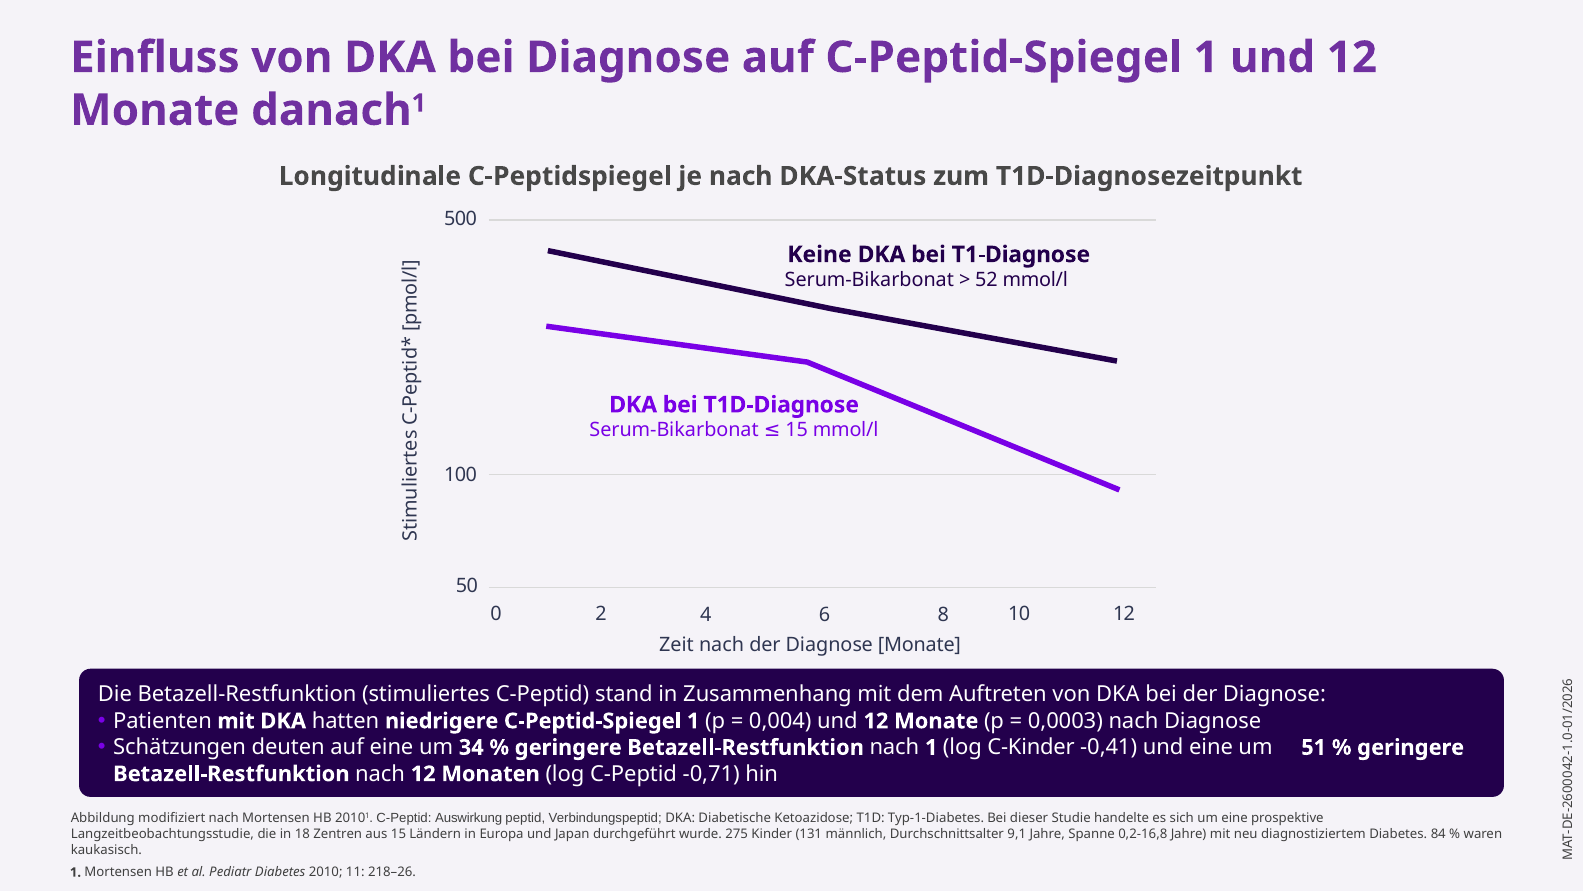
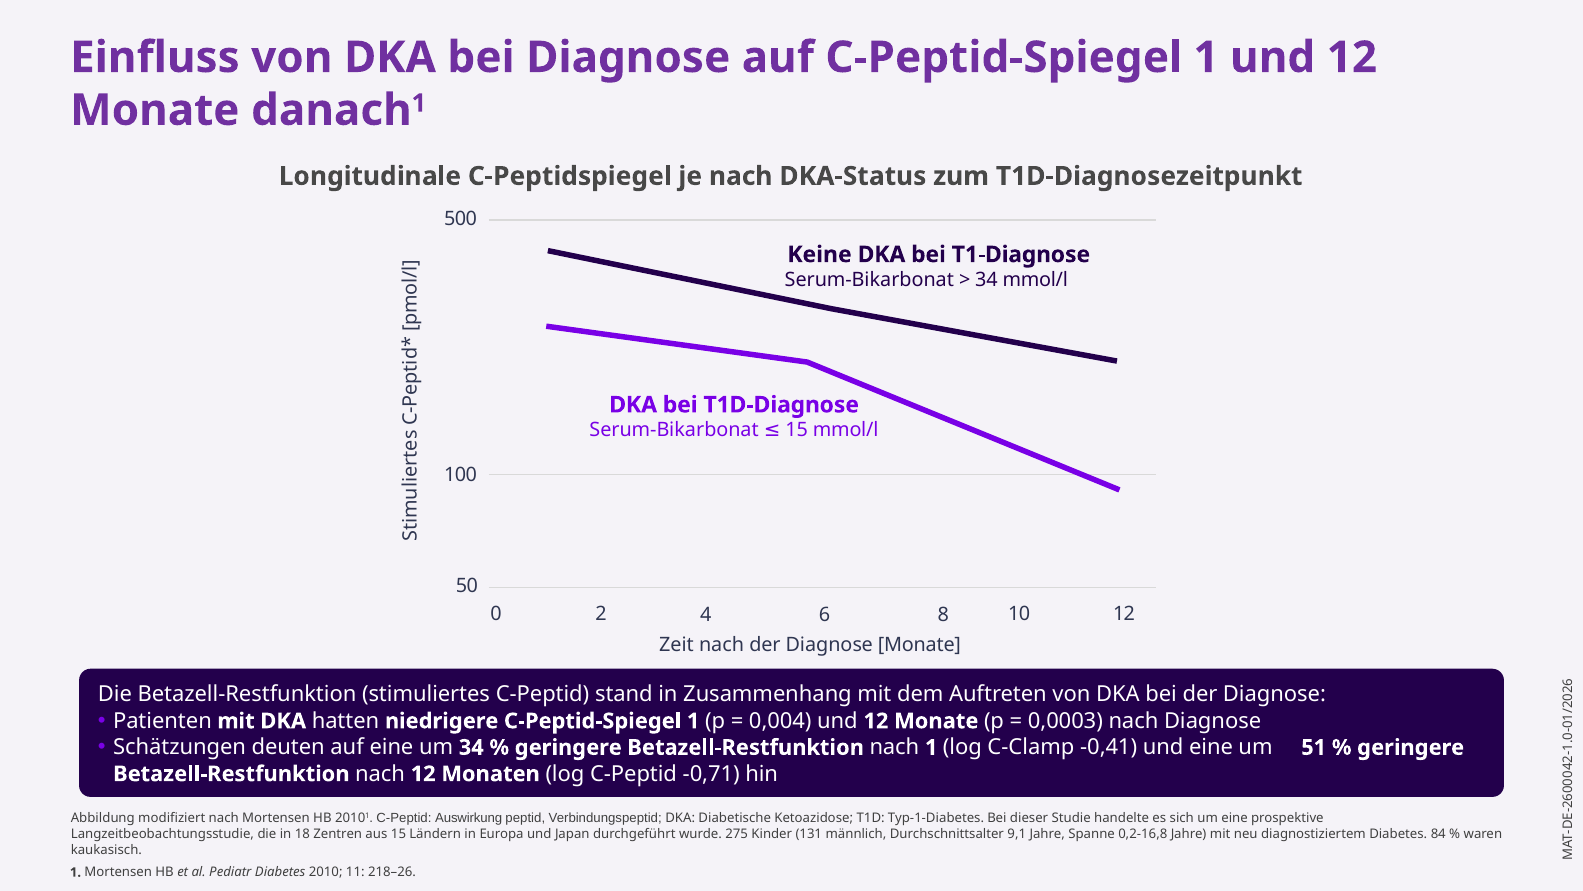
52 at (986, 280): 52 -> 34
C-Kinder: C-Kinder -> C-Clamp
